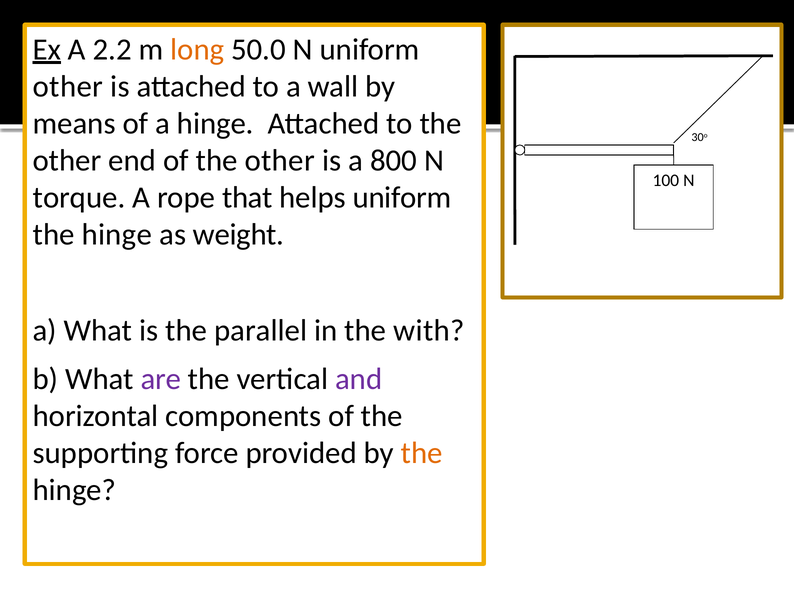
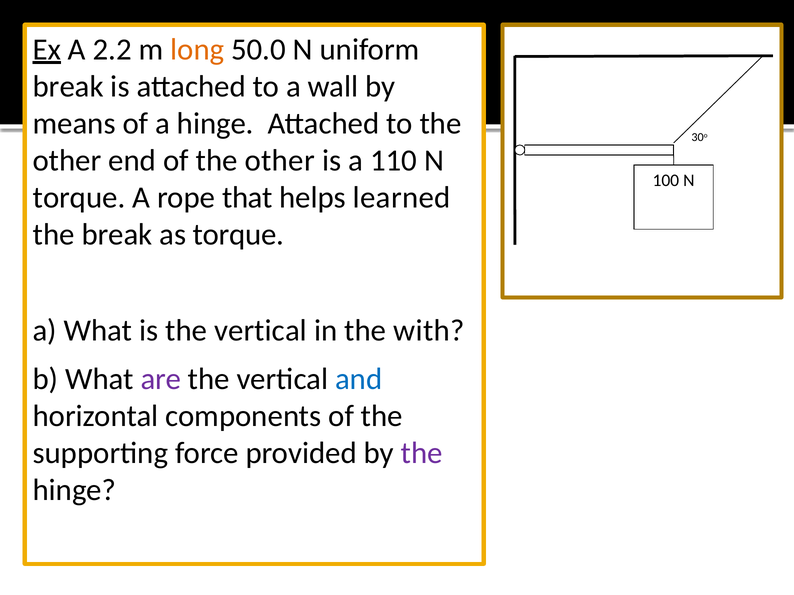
other at (68, 87): other -> break
800: 800 -> 110
helps uniform: uniform -> learned
hinge at (117, 235): hinge -> break
as weight: weight -> torque
is the parallel: parallel -> vertical
and colour: purple -> blue
the at (422, 453) colour: orange -> purple
